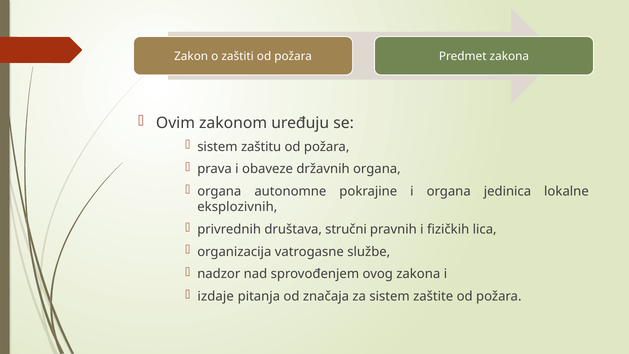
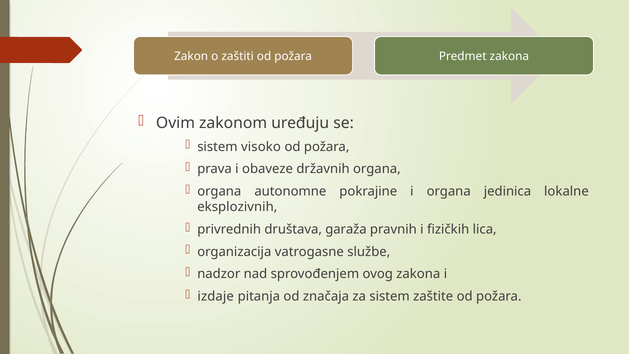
zaštitu: zaštitu -> visoko
stručni: stručni -> garaža
